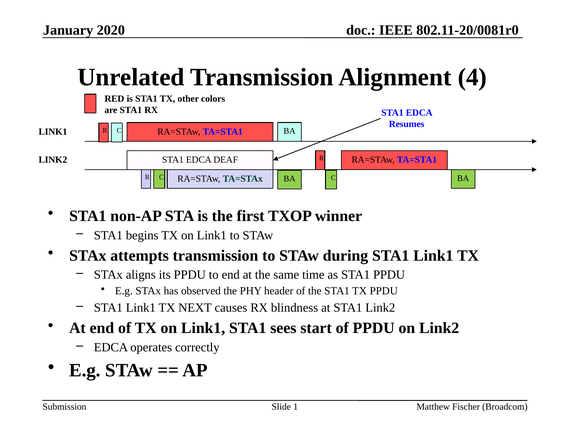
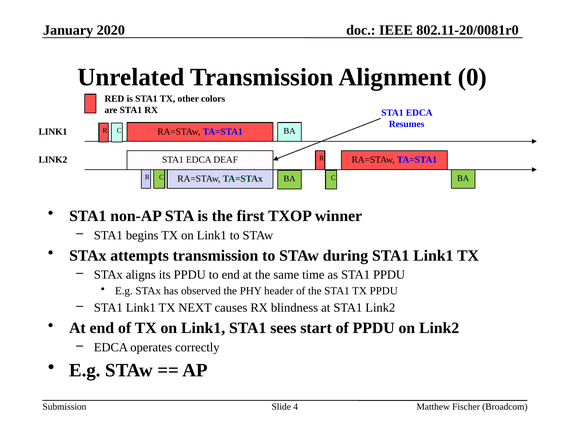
4: 4 -> 0
1: 1 -> 4
